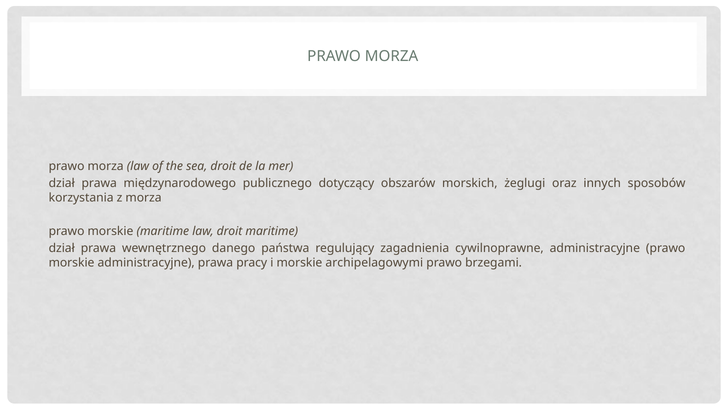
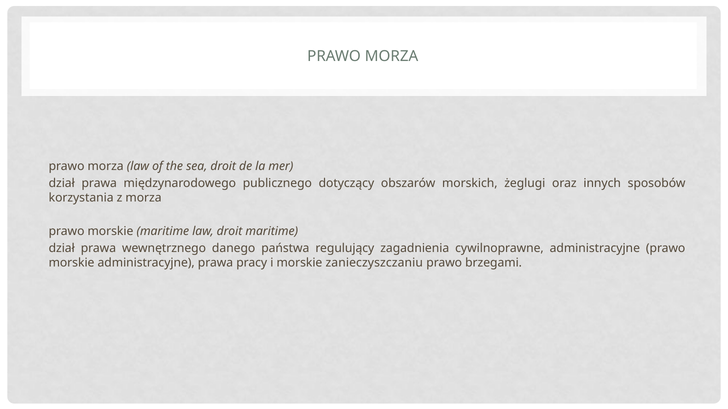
archipelagowymi: archipelagowymi -> zanieczyszczaniu
